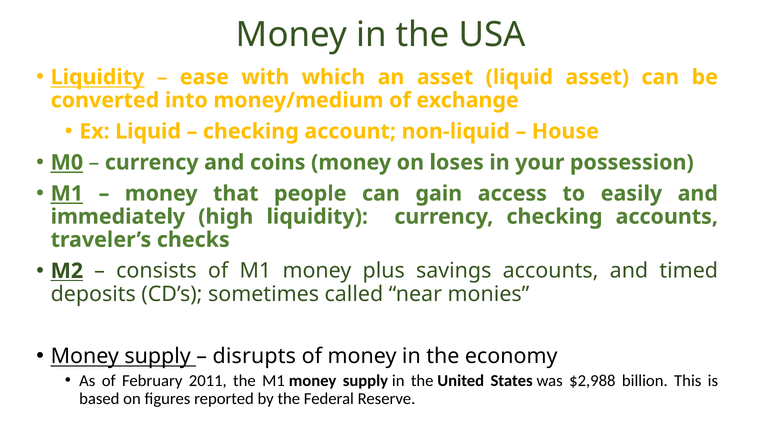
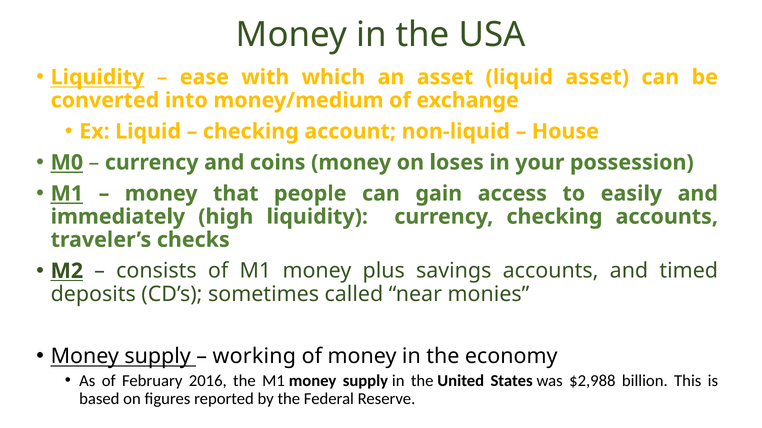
disrupts: disrupts -> working
2011: 2011 -> 2016
